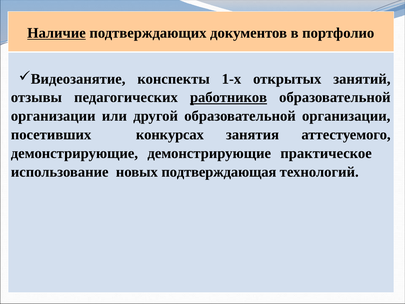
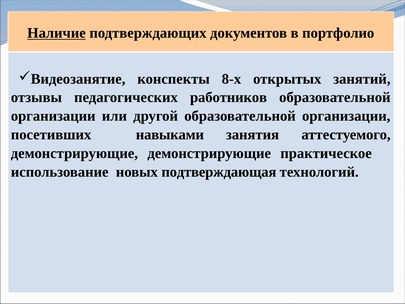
1-х: 1-х -> 8-х
работников underline: present -> none
конкурсах: конкурсах -> навыками
